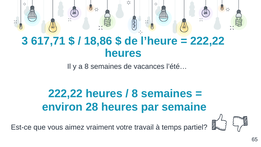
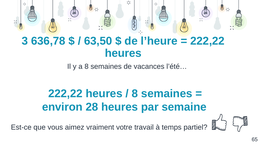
617,71: 617,71 -> 636,78
18,86: 18,86 -> 63,50
